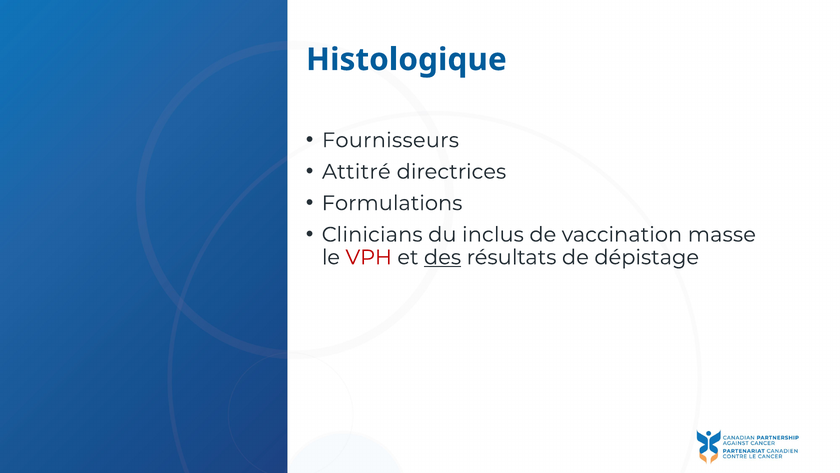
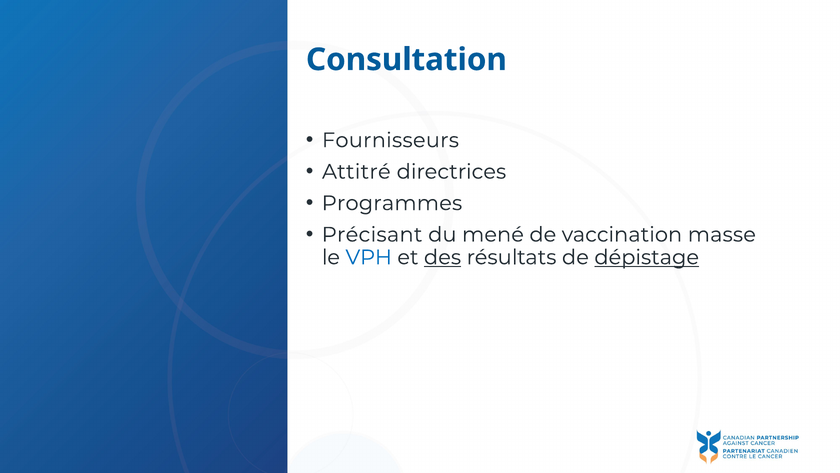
Histologique: Histologique -> Consultation
Formulations: Formulations -> Programmes
Clinicians: Clinicians -> Précisant
inclus: inclus -> mené
VPH colour: red -> blue
dépistage underline: none -> present
